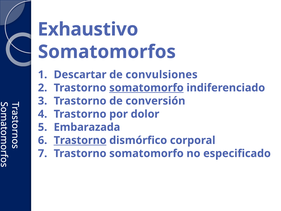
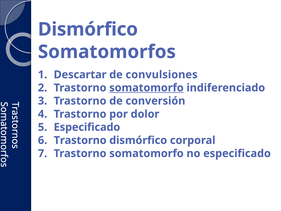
Exhaustivo at (88, 29): Exhaustivo -> Dismórfico
Embarazada at (87, 127): Embarazada -> Especificado
Trastorno at (80, 140) underline: present -> none
